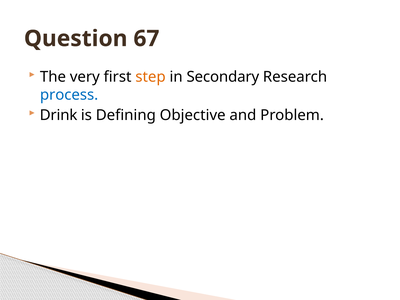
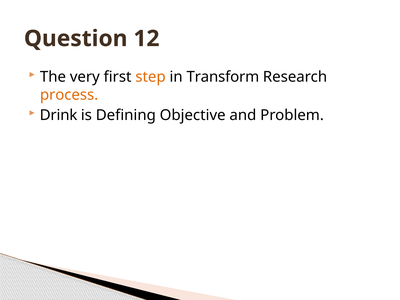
67: 67 -> 12
Secondary: Secondary -> Transform
process colour: blue -> orange
